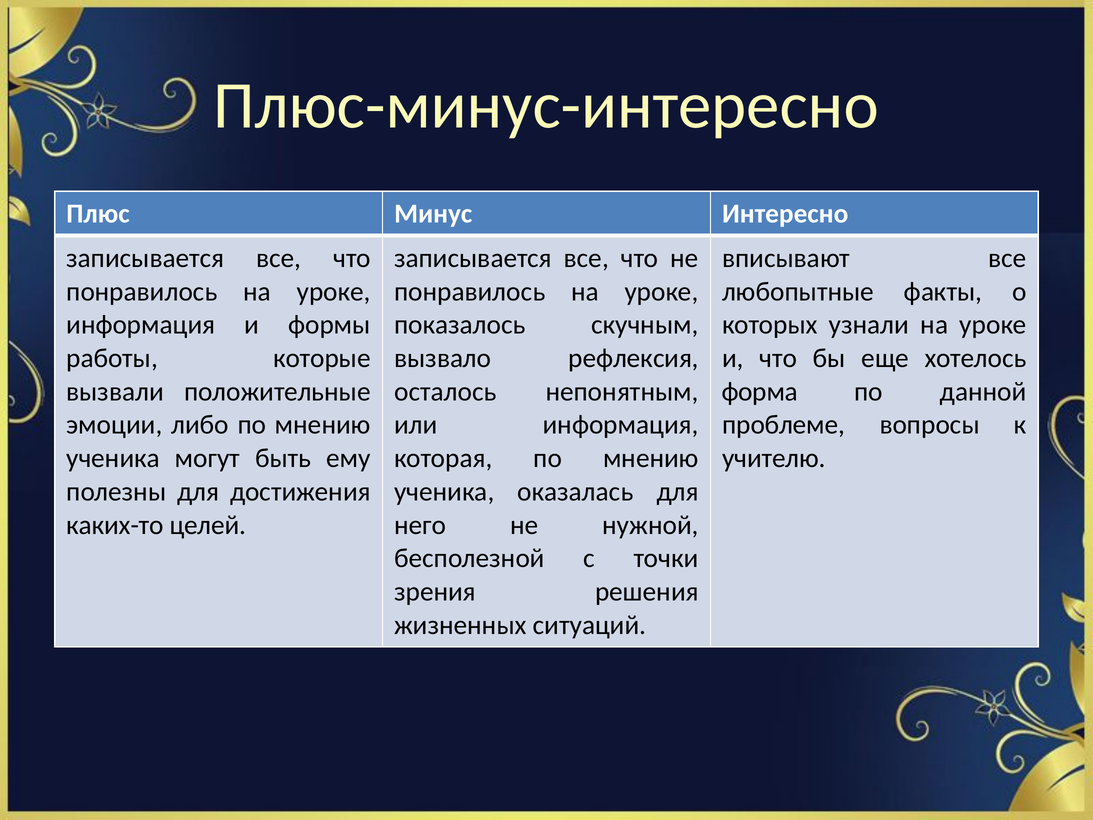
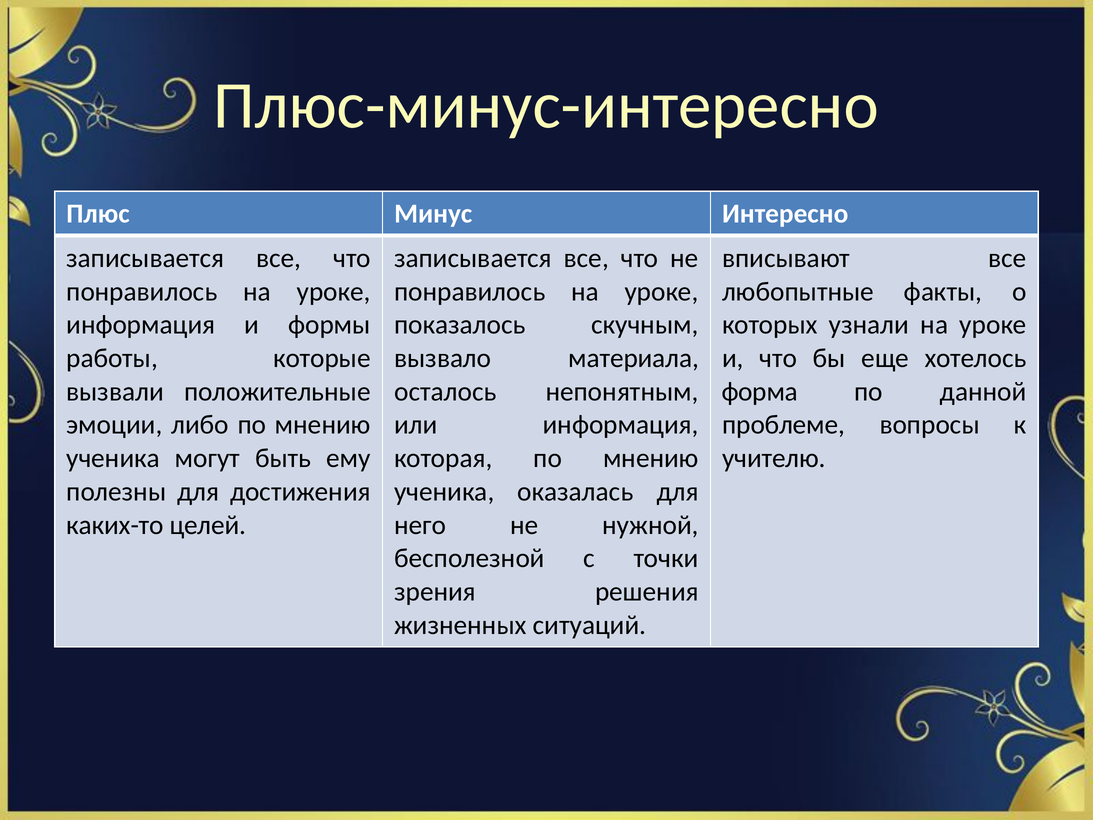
рефлексия: рефлексия -> материала
